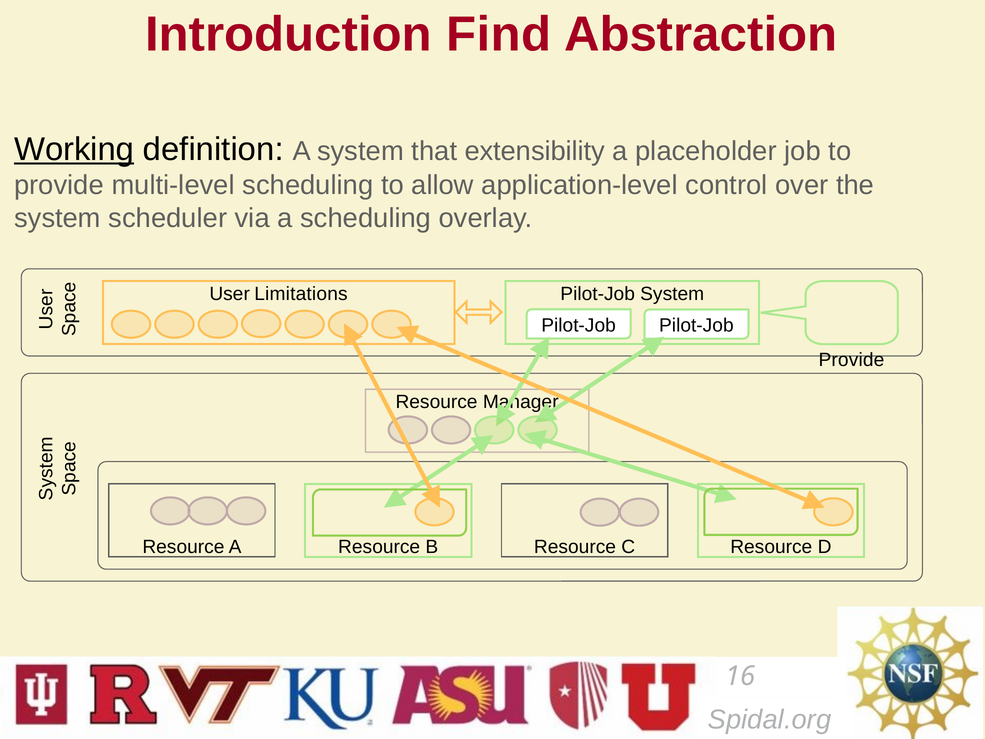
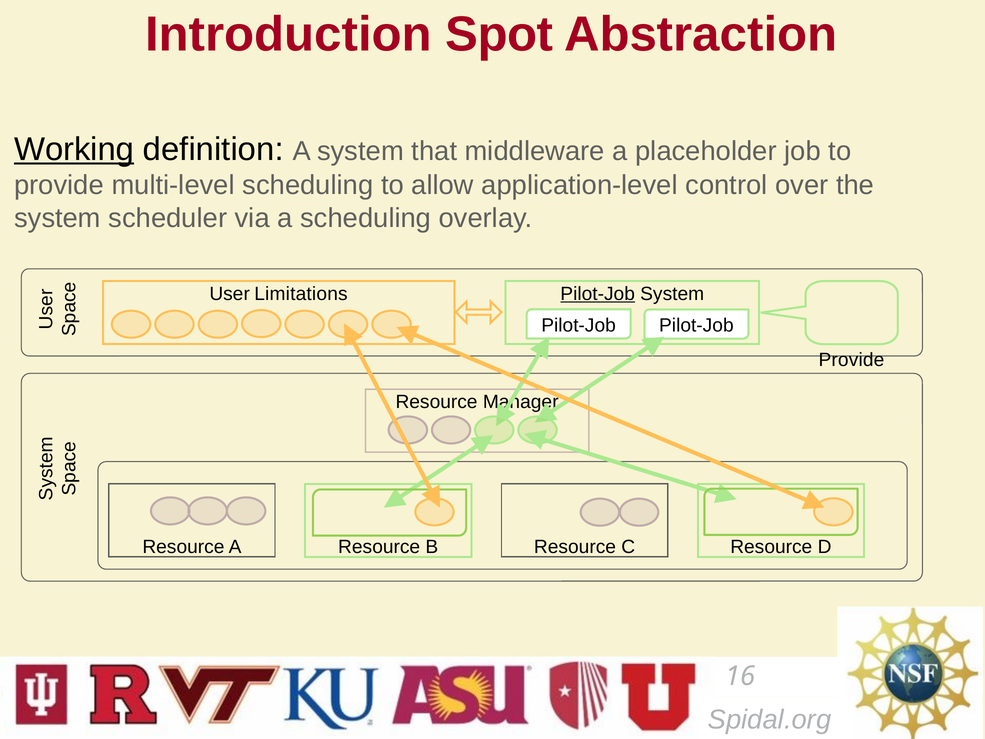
Find: Find -> Spot
extensibility: extensibility -> middleware
Pilot-Job at (598, 294) underline: none -> present
